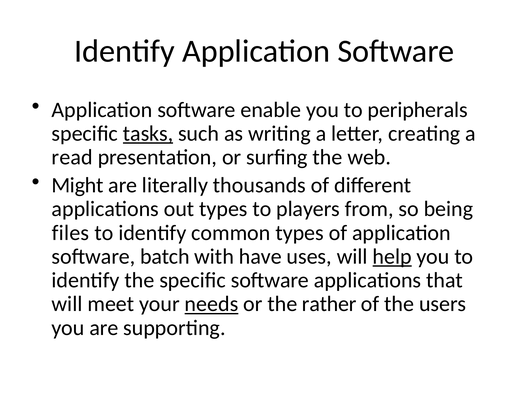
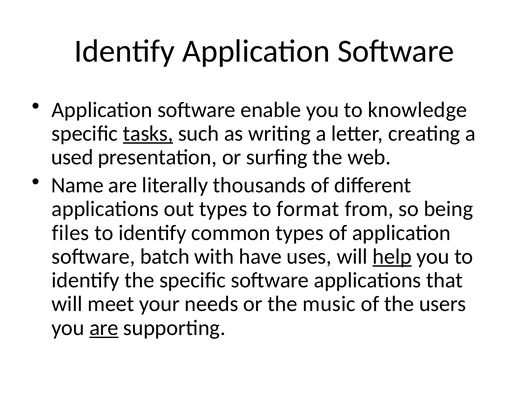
peripherals: peripherals -> knowledge
read: read -> used
Might: Might -> Name
players: players -> format
needs underline: present -> none
rather: rather -> music
are at (104, 328) underline: none -> present
